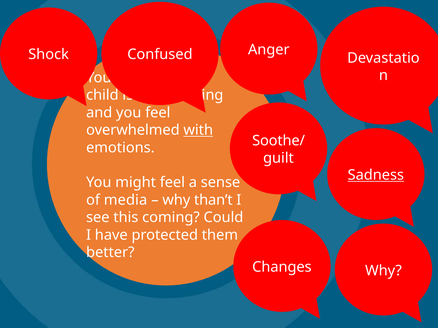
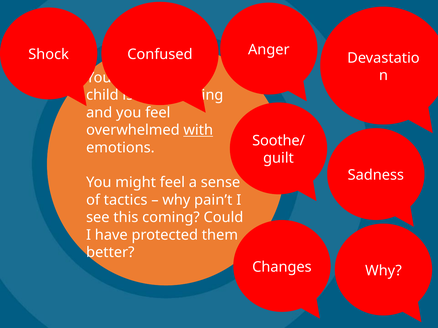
Sadness underline: present -> none
media: media -> tactics
than’t: than’t -> pain’t
